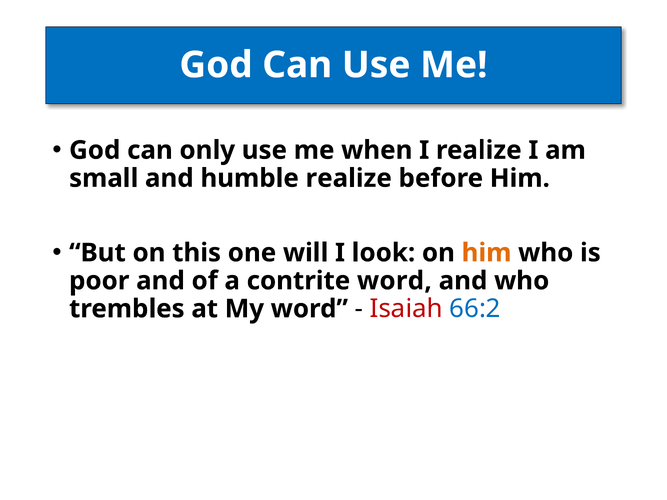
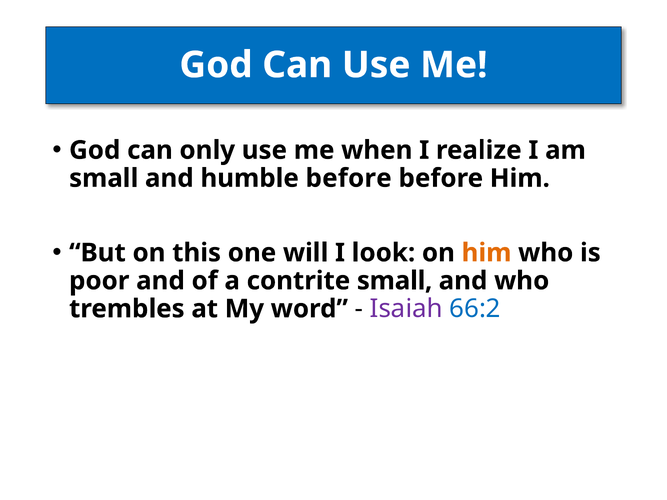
humble realize: realize -> before
contrite word: word -> small
Isaiah colour: red -> purple
